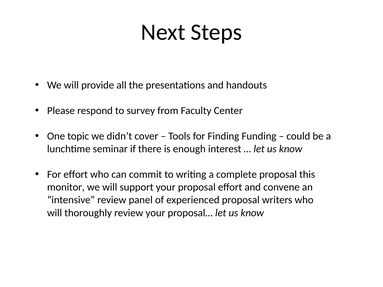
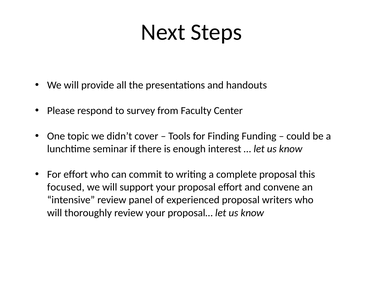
monitor: monitor -> focused
